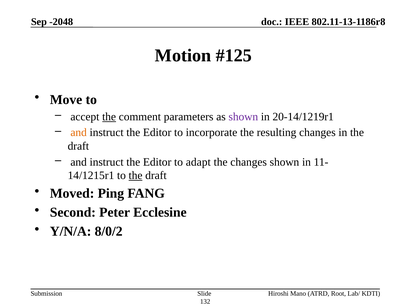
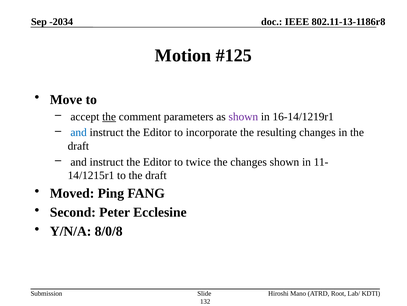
-2048: -2048 -> -2034
20-14/1219r1: 20-14/1219r1 -> 16-14/1219r1
and at (79, 132) colour: orange -> blue
adapt: adapt -> twice
the at (136, 175) underline: present -> none
8/0/2: 8/0/2 -> 8/0/8
